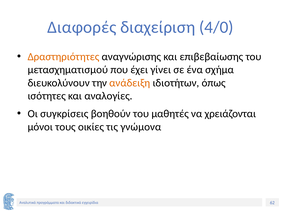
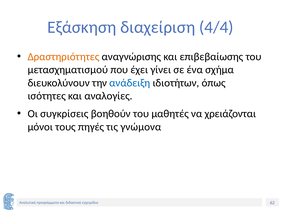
Διαφορές: Διαφορές -> Εξάσκηση
4/0: 4/0 -> 4/4
ανάδειξη colour: orange -> blue
οικίες: οικίες -> πηγές
